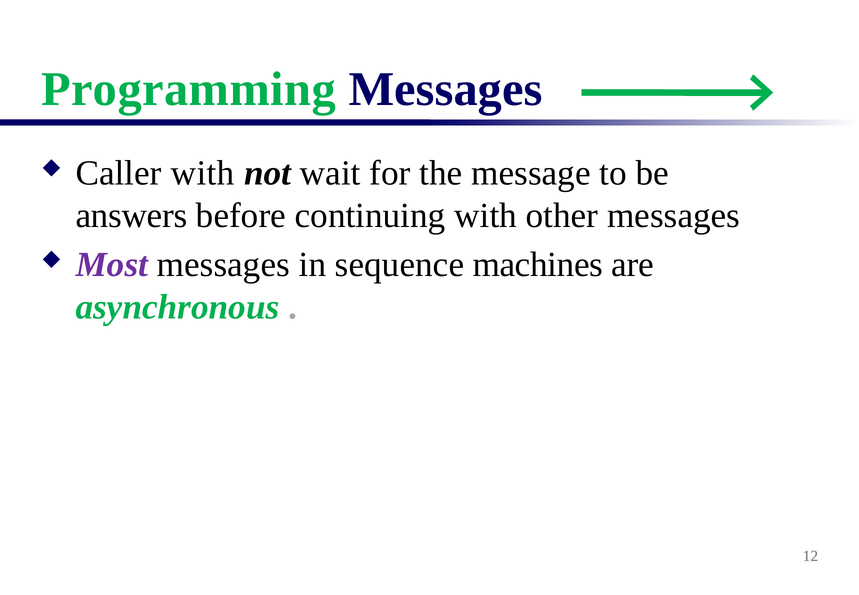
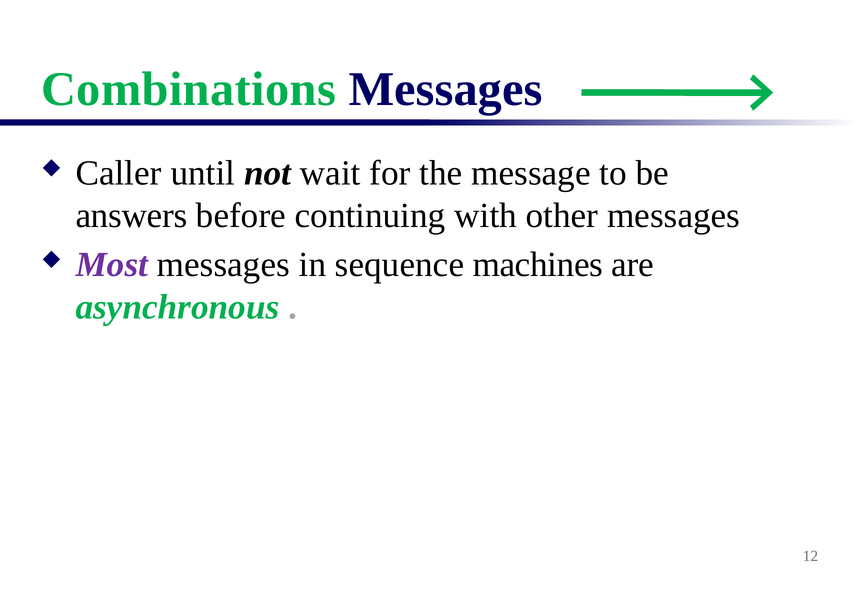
Programming: Programming -> Combinations
Caller with: with -> until
